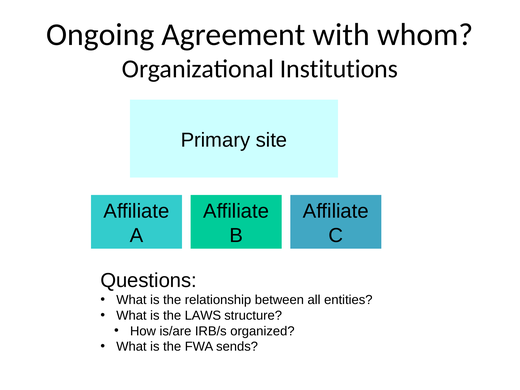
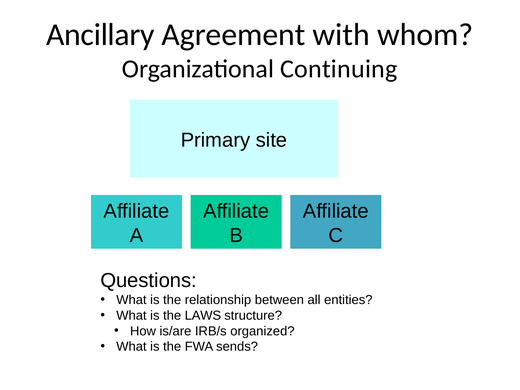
Ongoing: Ongoing -> Ancillary
Institutions: Institutions -> Continuing
